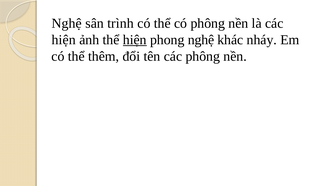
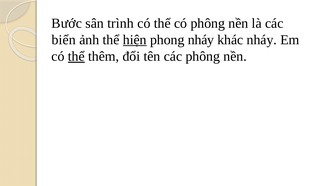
Nghệ at (67, 23): Nghệ -> Bước
hiện at (64, 40): hiện -> biển
phong nghệ: nghệ -> nháy
thể at (76, 56) underline: none -> present
